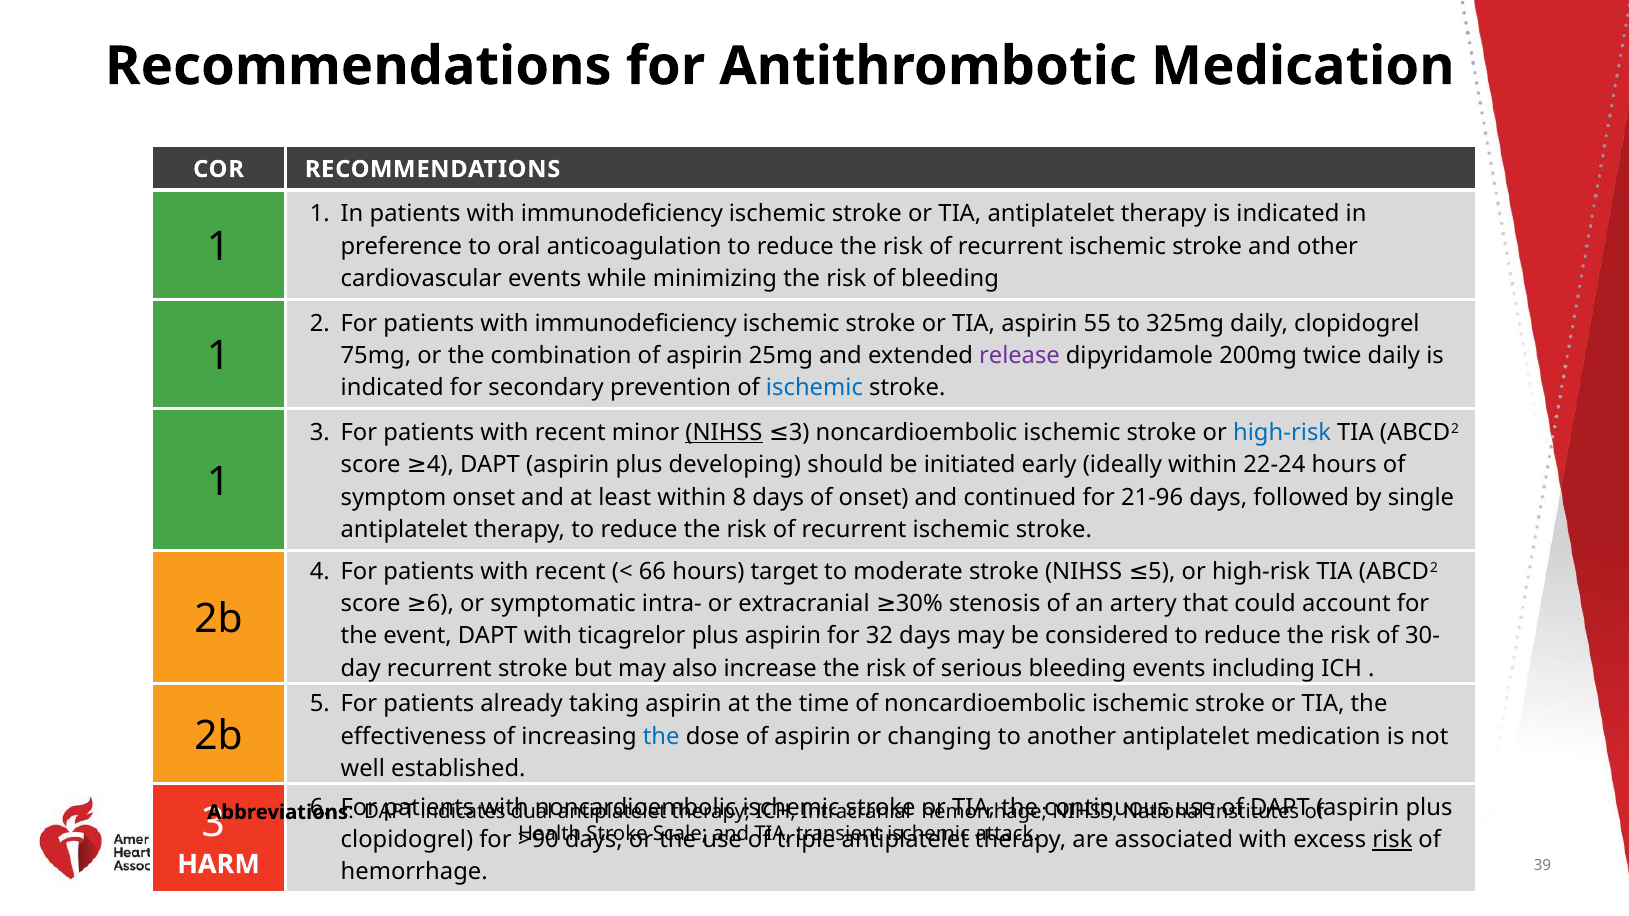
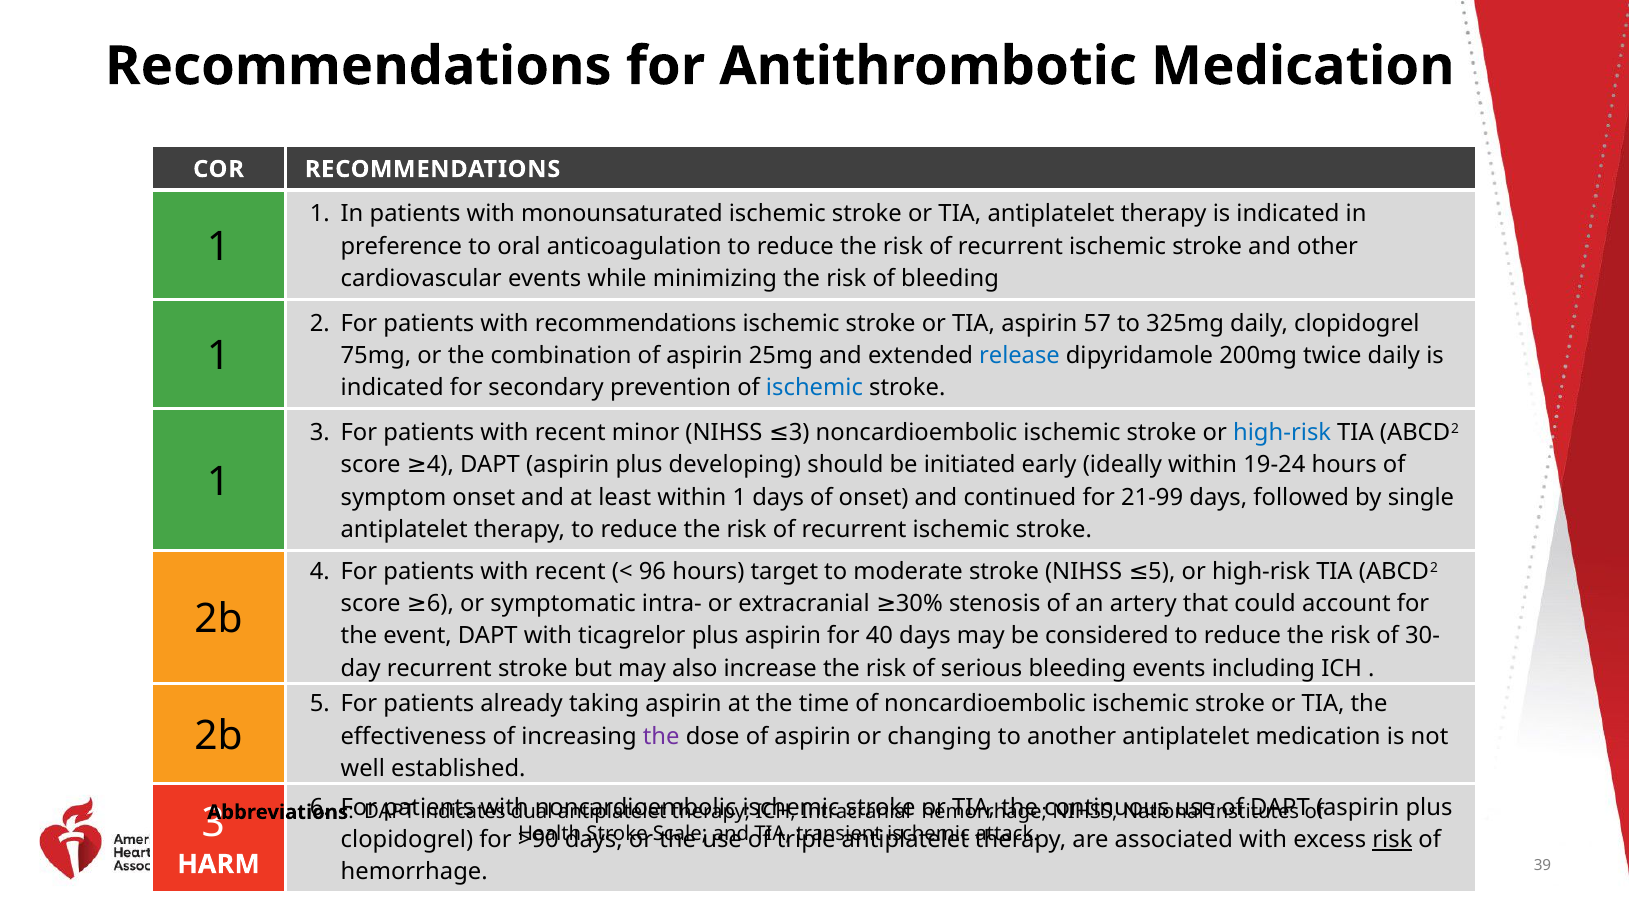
In patients with immunodeficiency: immunodeficiency -> monounsaturated
For patients with immunodeficiency: immunodeficiency -> recommendations
55: 55 -> 57
release colour: purple -> blue
NIHSS at (724, 433) underline: present -> none
22-24: 22-24 -> 19-24
within 8: 8 -> 1
21-96: 21-96 -> 21-99
66: 66 -> 96
32: 32 -> 40
the at (661, 737) colour: blue -> purple
